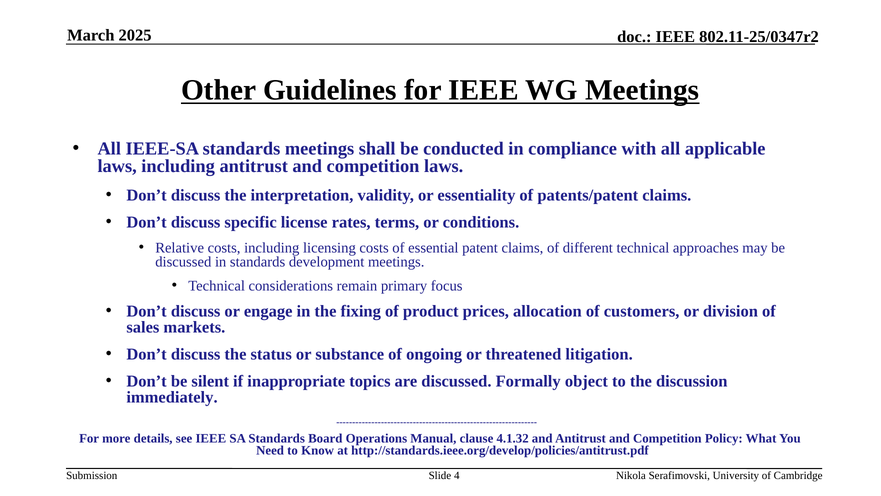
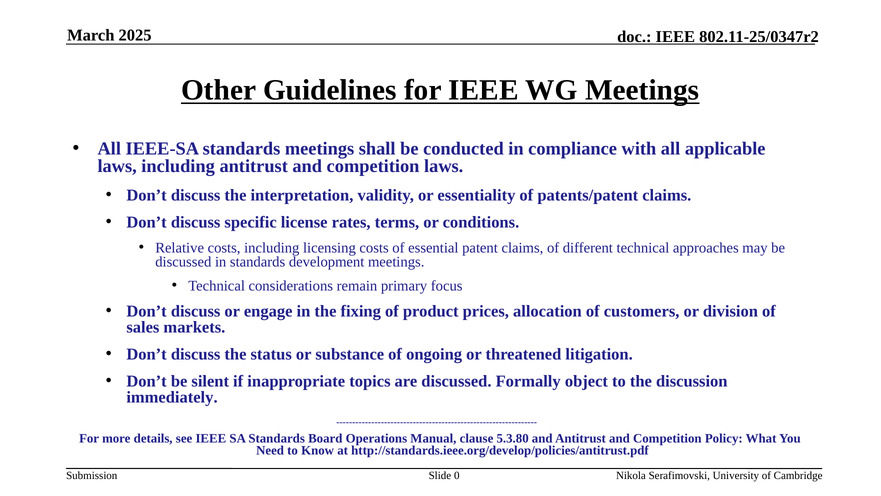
4.1.32: 4.1.32 -> 5.3.80
4: 4 -> 0
